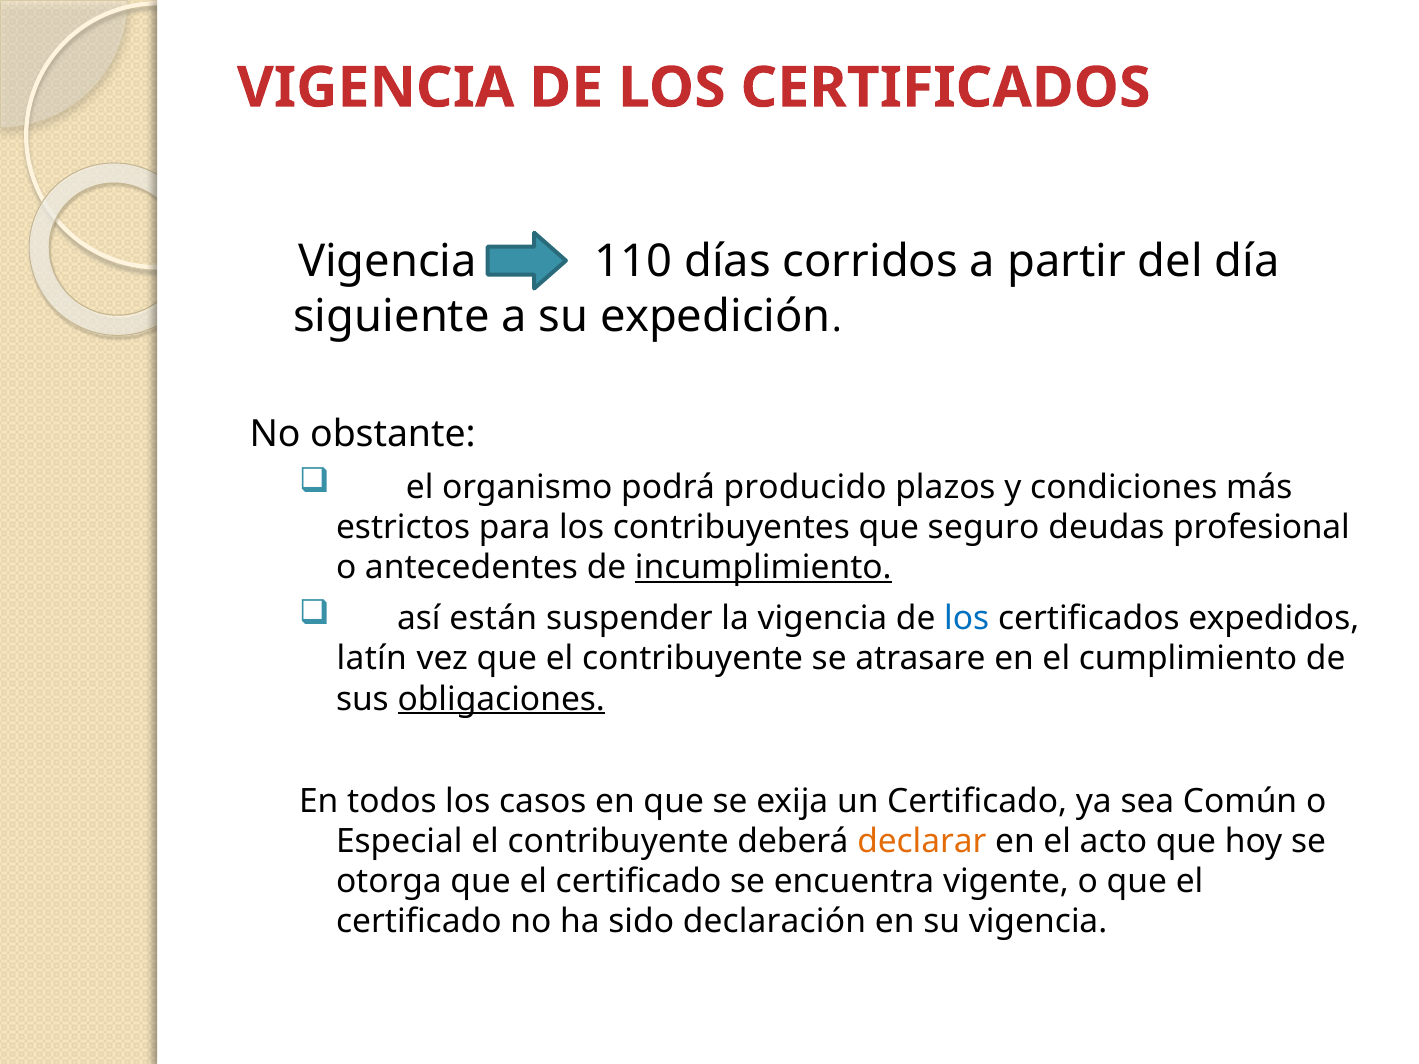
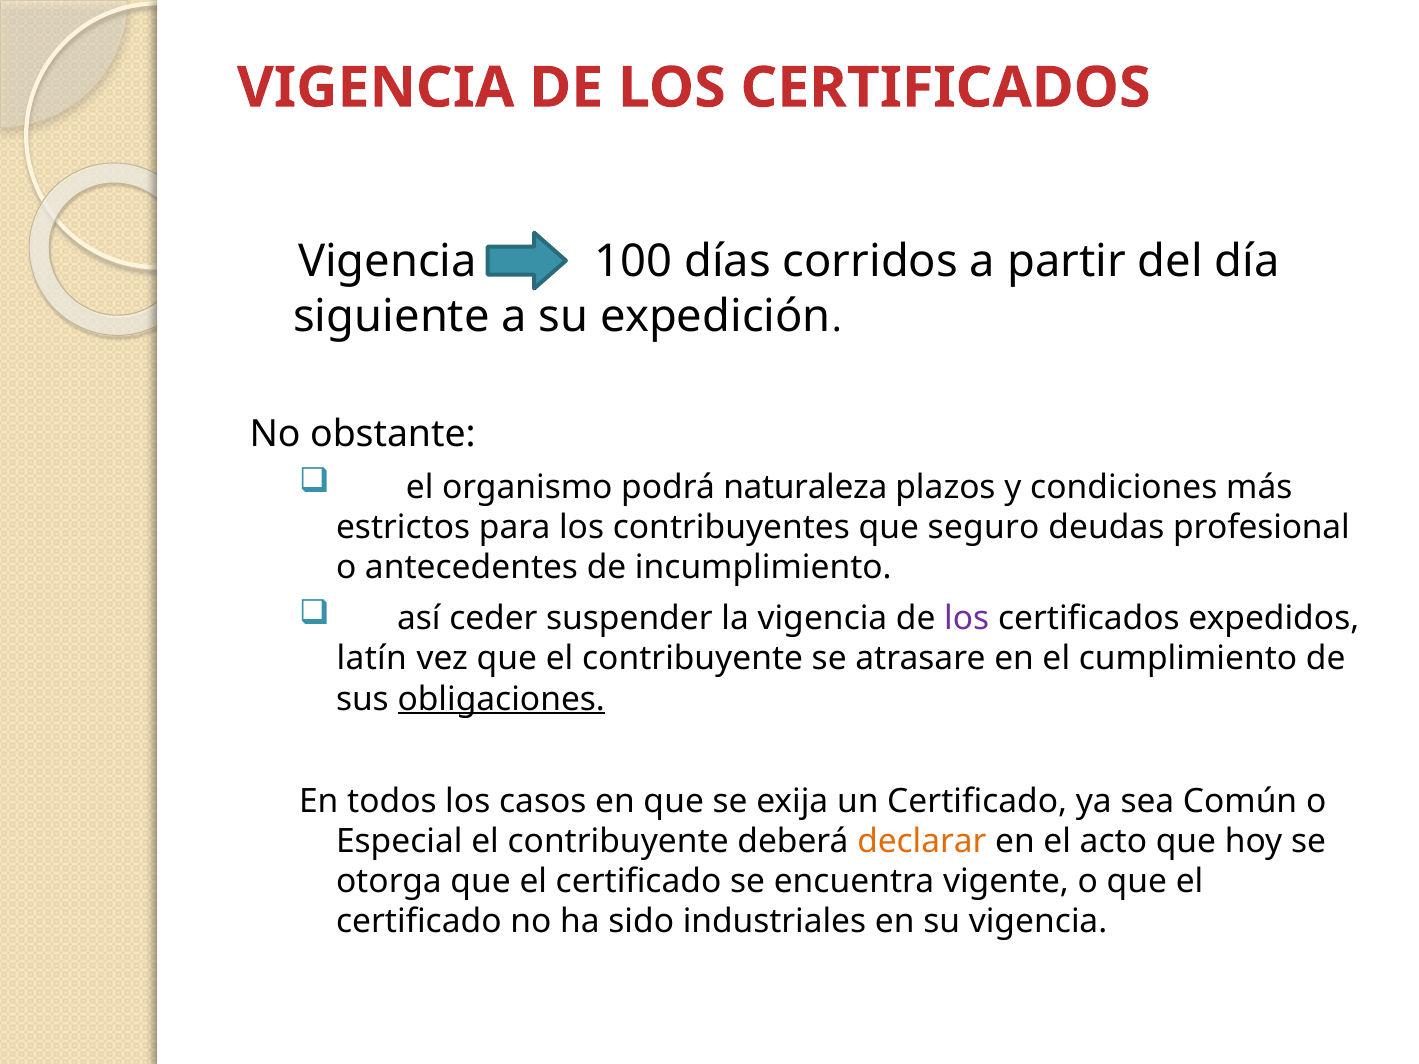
110: 110 -> 100
producido: producido -> naturaleza
incumplimiento underline: present -> none
están: están -> ceder
los at (967, 619) colour: blue -> purple
declaración: declaración -> industriales
